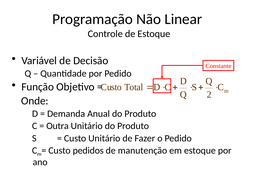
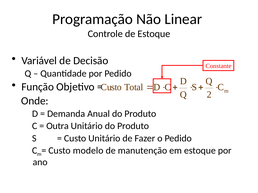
pedidos: pedidos -> modelo
